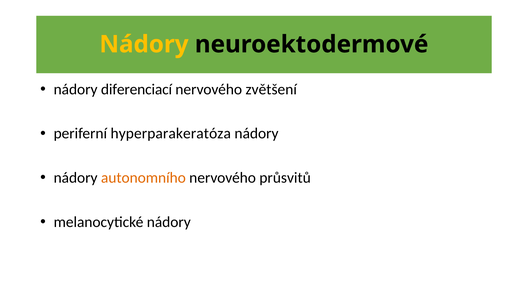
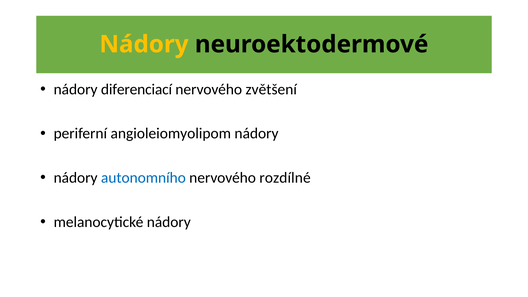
hyperparakeratóza: hyperparakeratóza -> angioleiomyolipom
autonomního colour: orange -> blue
průsvitů: průsvitů -> rozdílné
